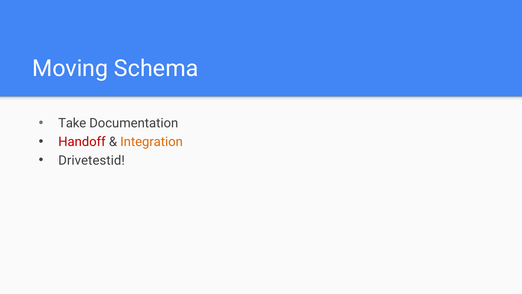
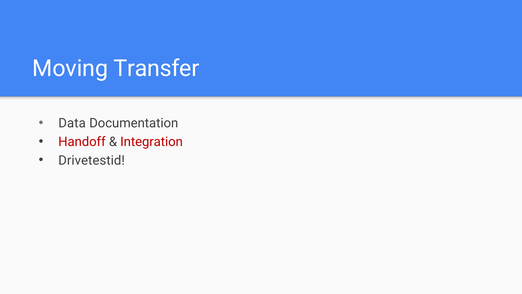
Schema: Schema -> Transfer
Take: Take -> Data
Integration colour: orange -> red
